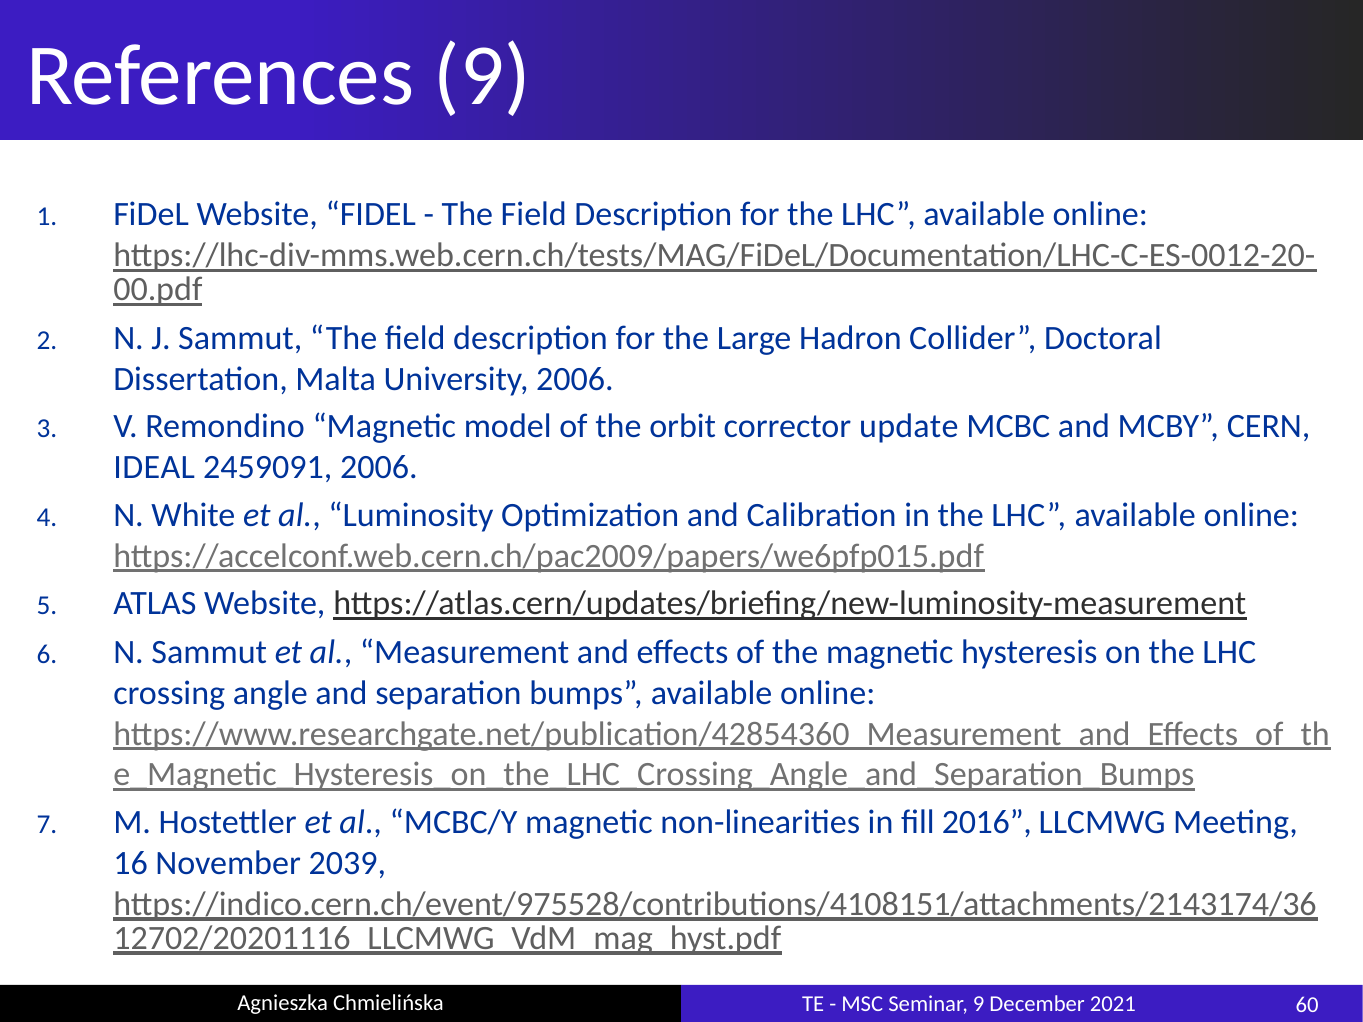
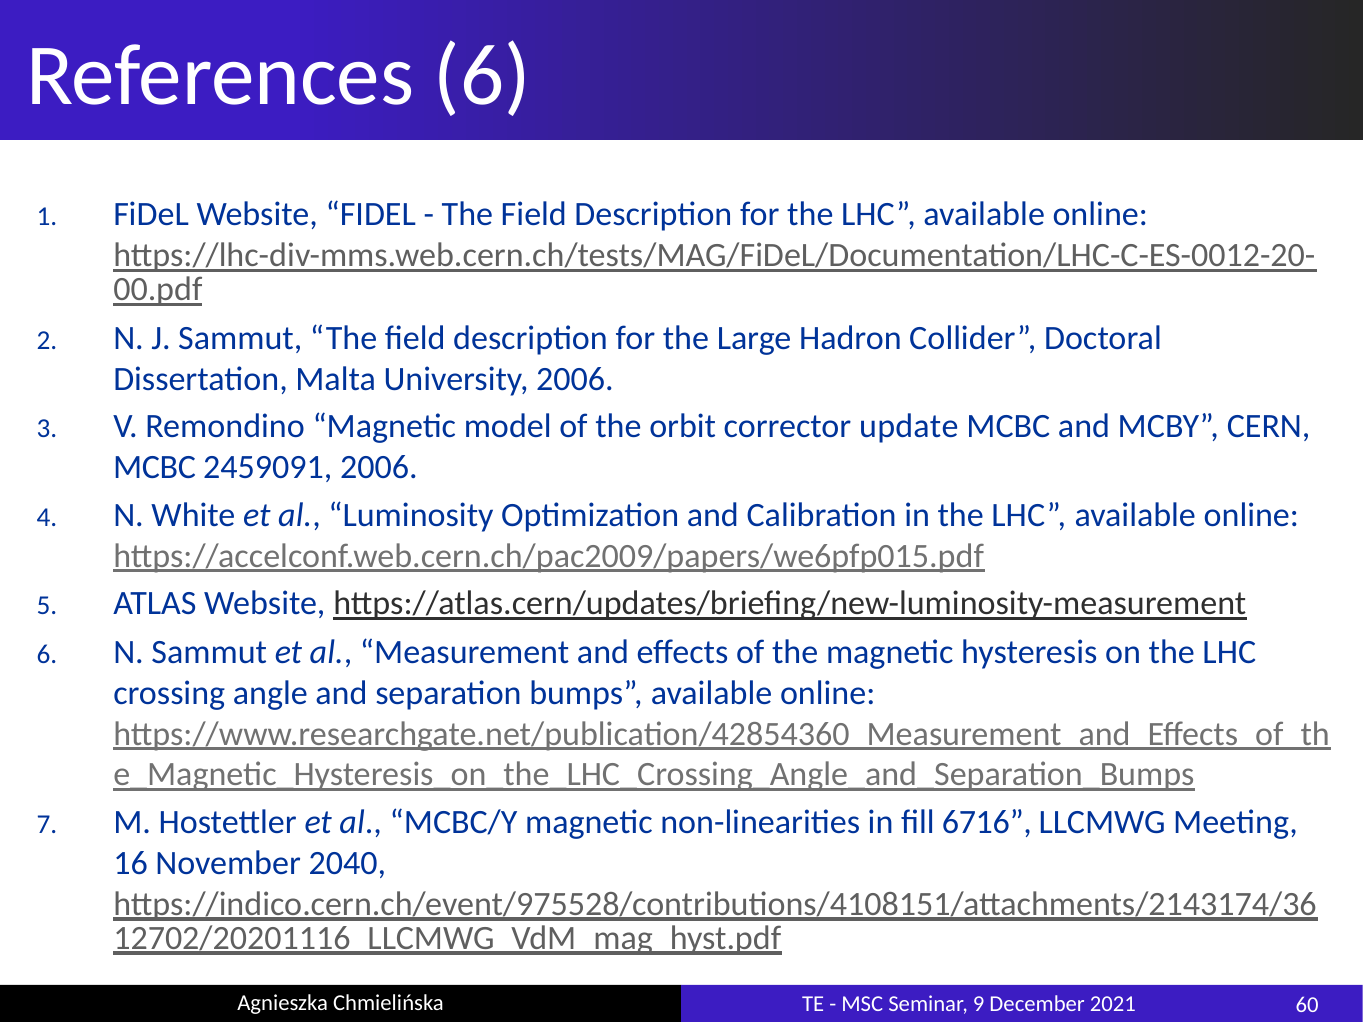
References 9: 9 -> 6
IDEAL at (154, 467): IDEAL -> MCBC
2016: 2016 -> 6716
2039: 2039 -> 2040
